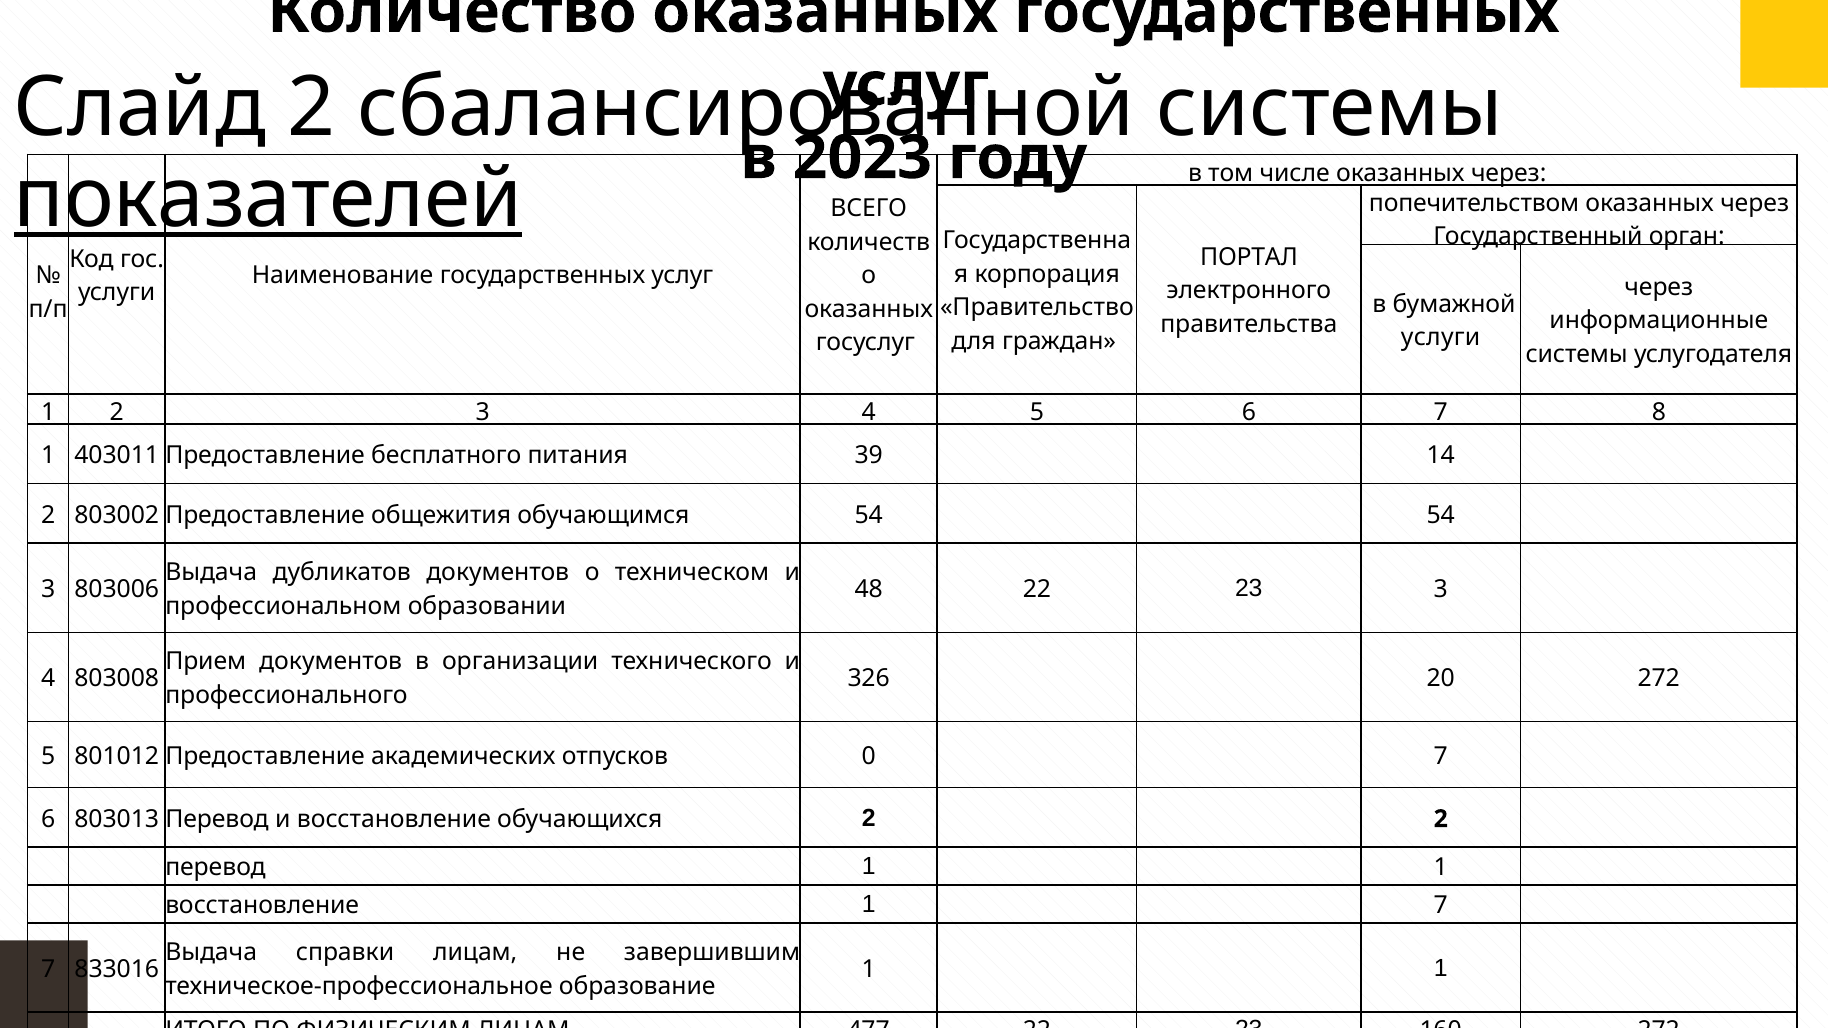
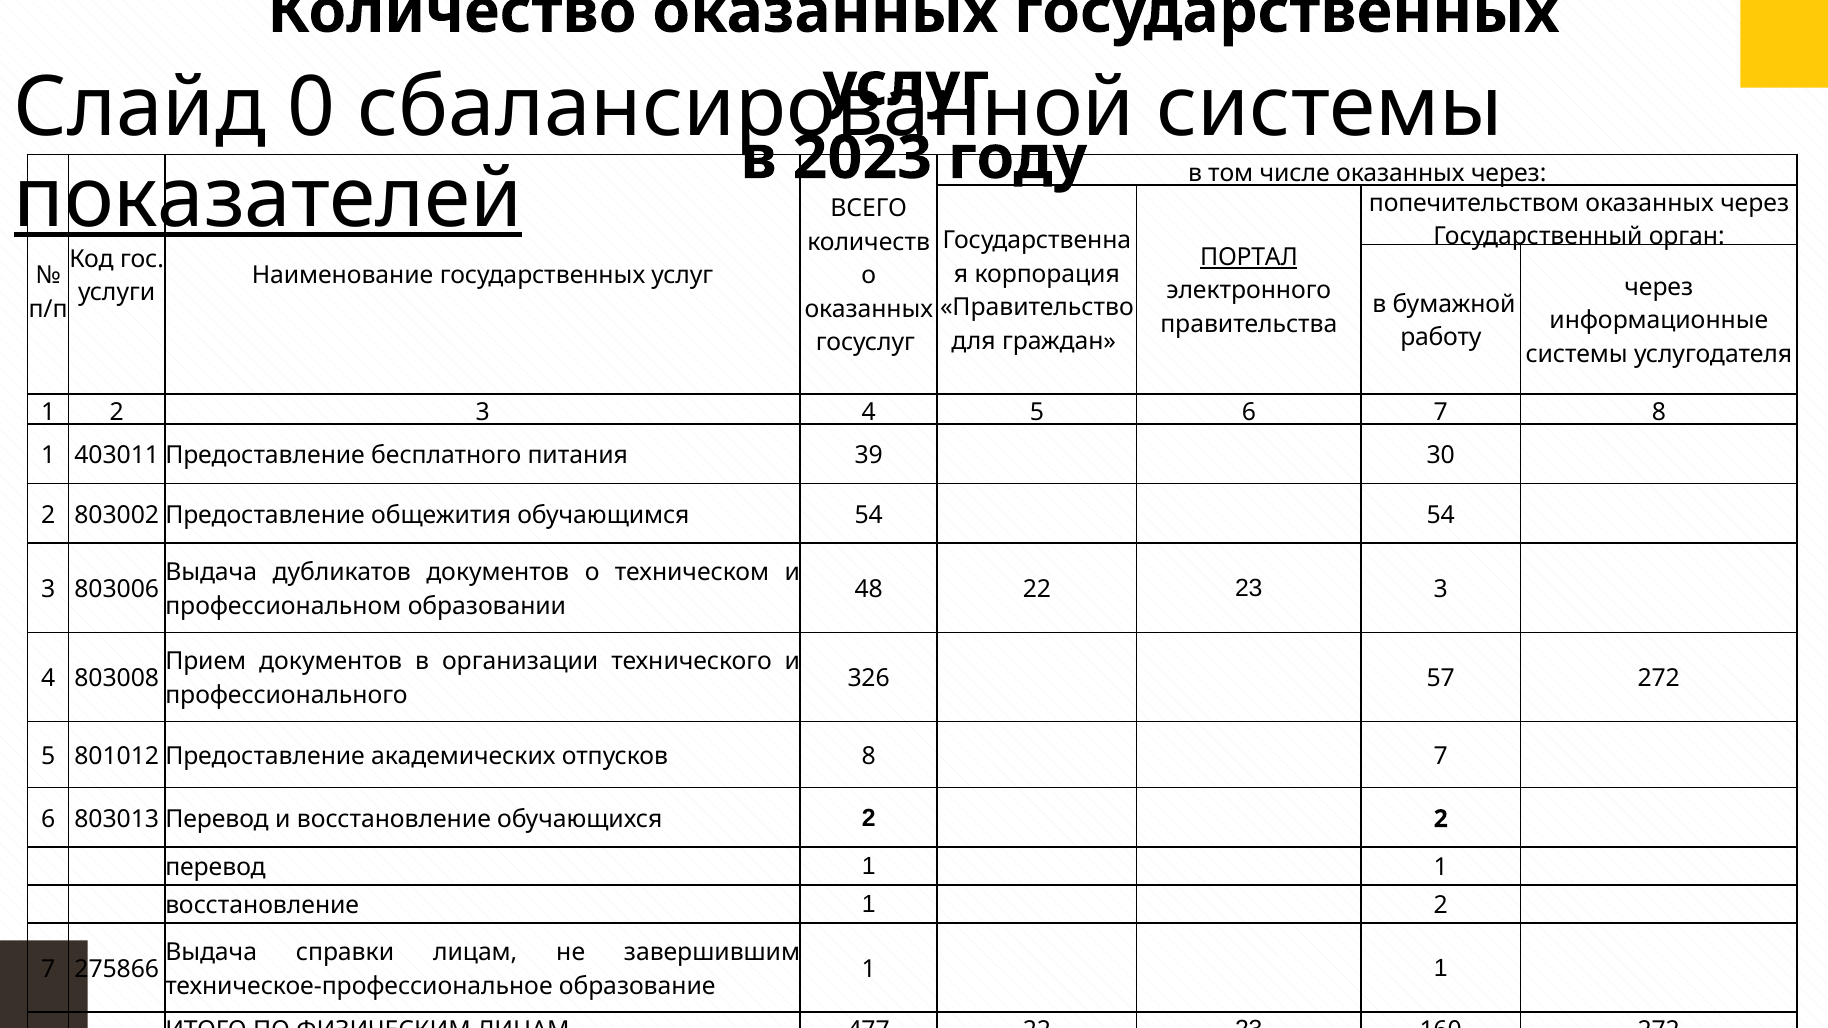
Слайд 2: 2 -> 0
ПОРТАЛ underline: none -> present
услуги at (1441, 338): услуги -> работу
14: 14 -> 30
20: 20 -> 57
отпусков 0: 0 -> 8
восстановление 1 7: 7 -> 2
833016: 833016 -> 275866
